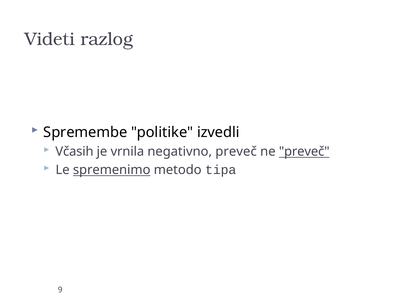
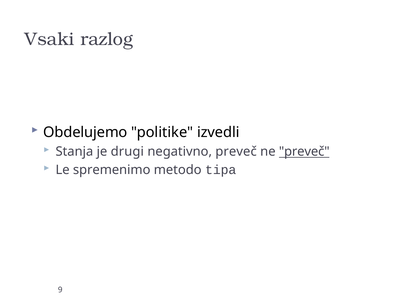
Videti: Videti -> Vsaki
Spremembe: Spremembe -> Obdelujemo
Včasih: Včasih -> Stanja
vrnila: vrnila -> drugi
spremenimo underline: present -> none
